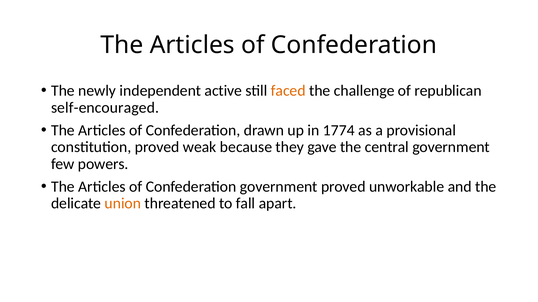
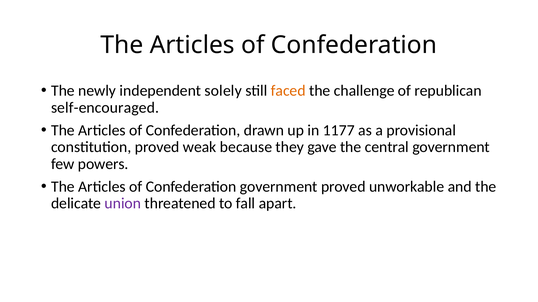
active: active -> solely
1774: 1774 -> 1177
union colour: orange -> purple
